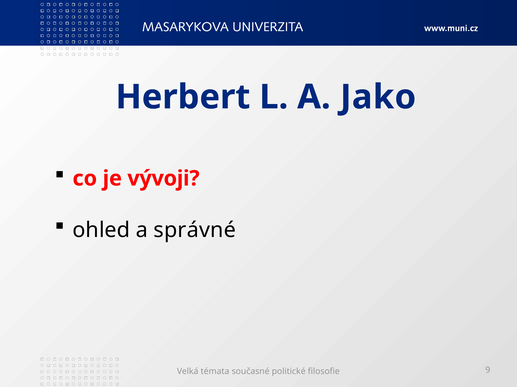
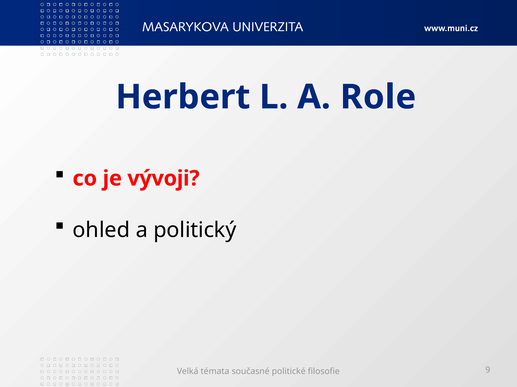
Jako: Jako -> Role
správné: správné -> politický
